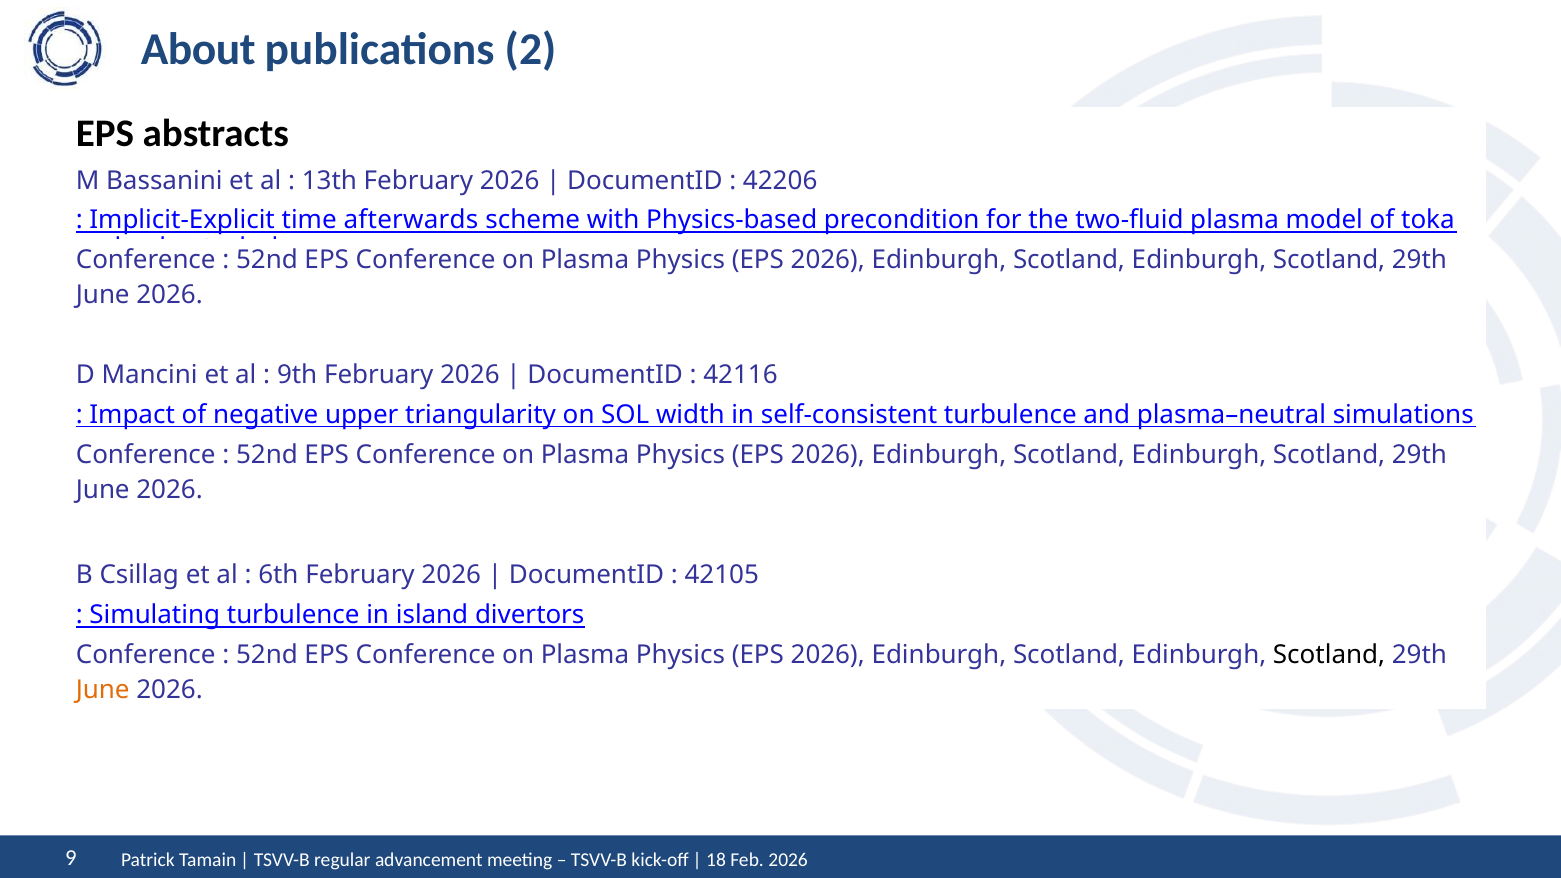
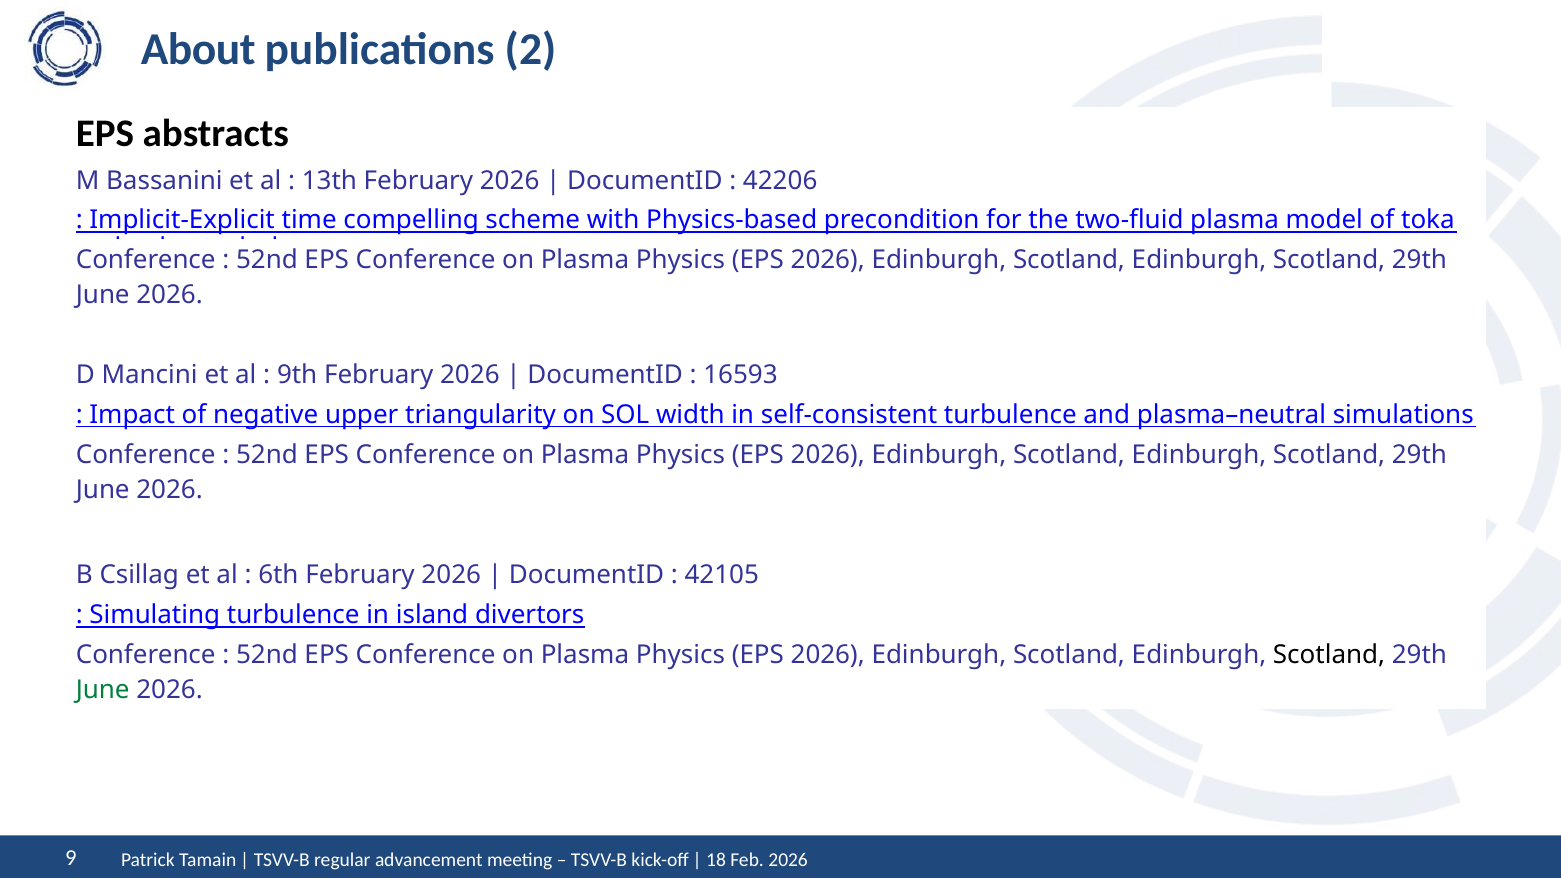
afterwards: afterwards -> compelling
42116: 42116 -> 16593
June at (103, 690) colour: orange -> green
